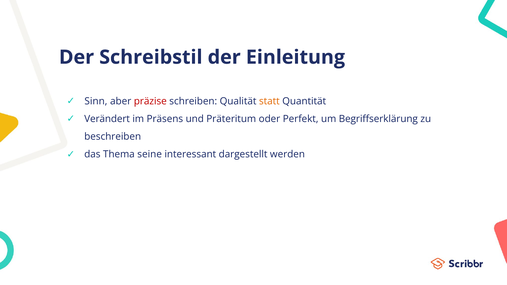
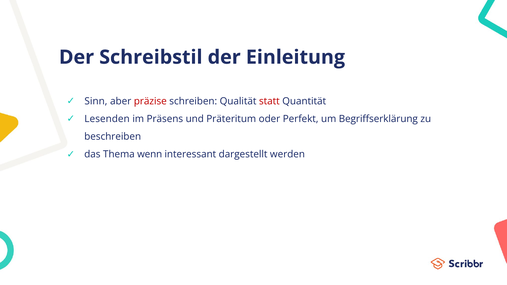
statt colour: orange -> red
Verändert: Verändert -> Lesenden
seine: seine -> wenn
